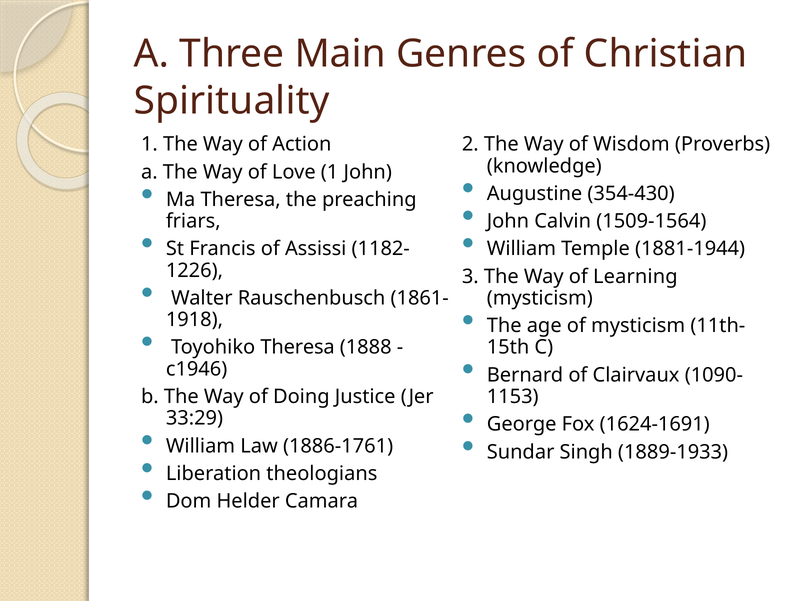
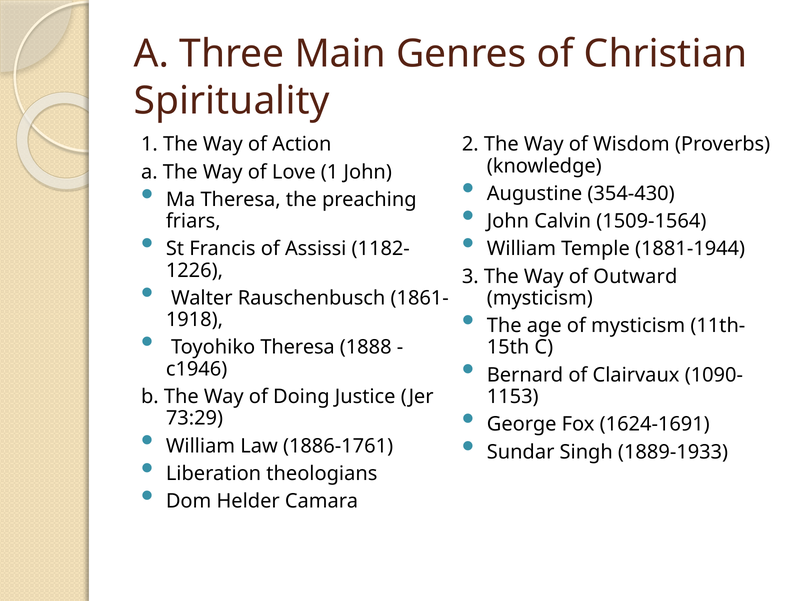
Learning: Learning -> Outward
33:29: 33:29 -> 73:29
